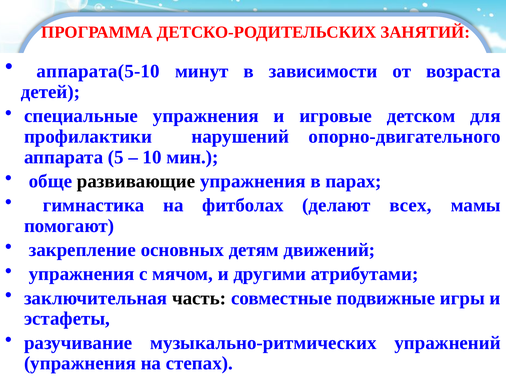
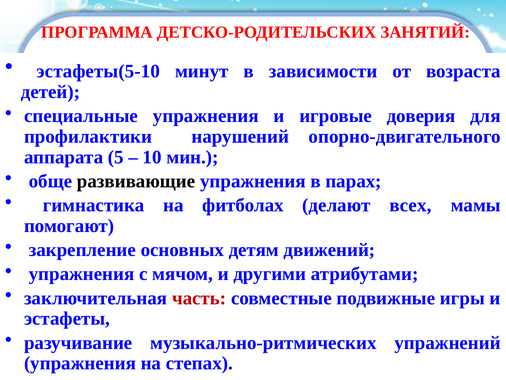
аппарата(5-10: аппарата(5-10 -> эстафеты(5-10
детском: детском -> доверия
часть colour: black -> red
